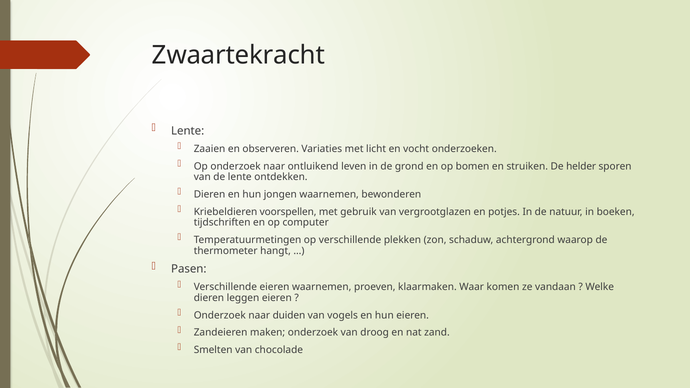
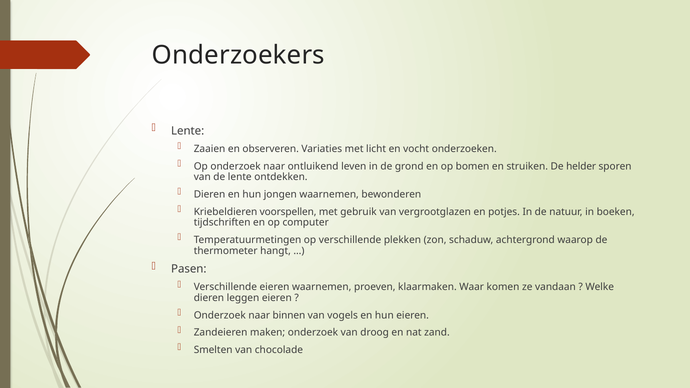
Zwaartekracht: Zwaartekracht -> Onderzoekers
duiden: duiden -> binnen
